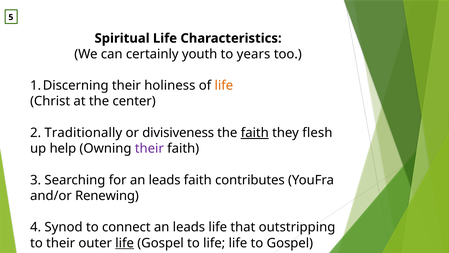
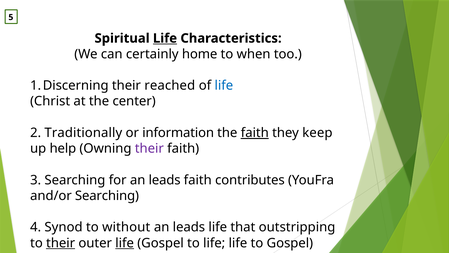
Life at (165, 38) underline: none -> present
youth: youth -> home
years: years -> when
holiness: holiness -> reached
life at (224, 85) colour: orange -> blue
divisiveness: divisiveness -> information
flesh: flesh -> keep
and/or Renewing: Renewing -> Searching
connect: connect -> without
their at (61, 243) underline: none -> present
